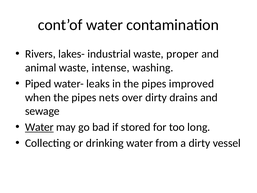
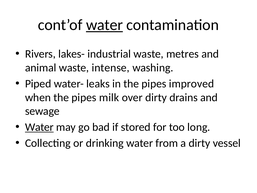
water at (104, 25) underline: none -> present
proper: proper -> metres
nets: nets -> milk
